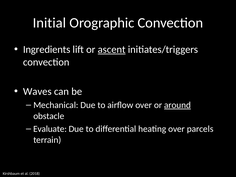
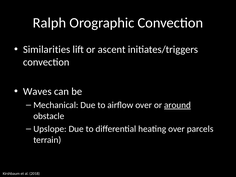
Initial: Initial -> Ralph
Ingredients: Ingredients -> Similarities
ascent underline: present -> none
Evaluate: Evaluate -> Upslope
